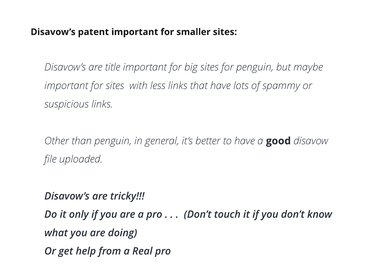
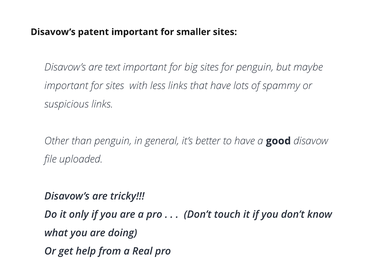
title: title -> text
